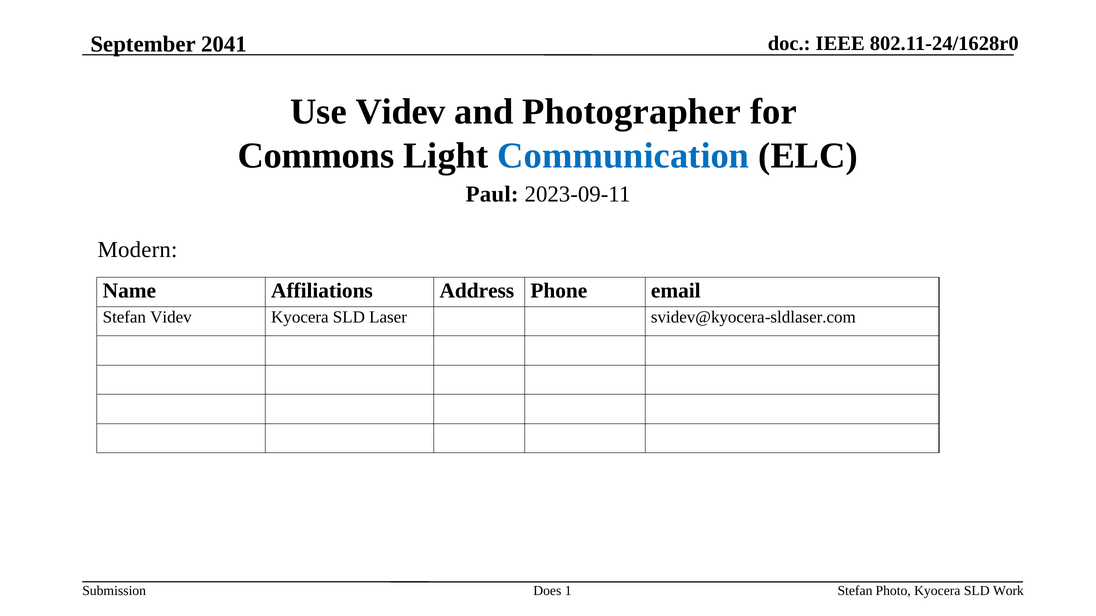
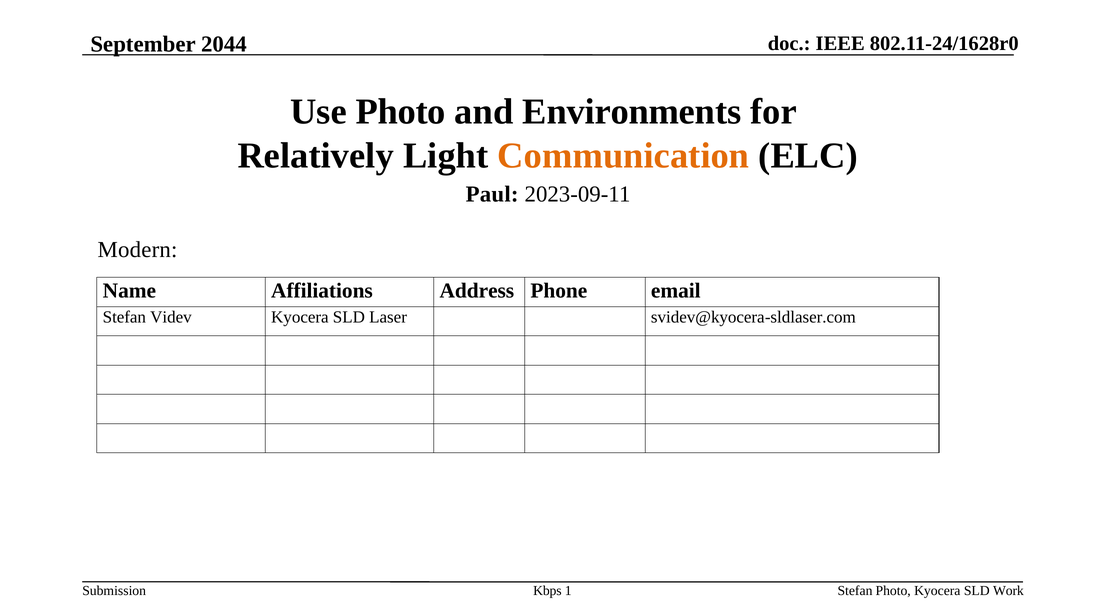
2041: 2041 -> 2044
Use Videv: Videv -> Photo
Photographer: Photographer -> Environments
Commons: Commons -> Relatively
Communication colour: blue -> orange
Does: Does -> Kbps
